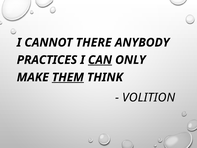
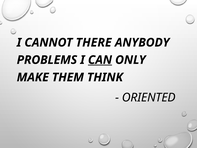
PRACTICES: PRACTICES -> PROBLEMS
THEM underline: present -> none
VOLITION: VOLITION -> ORIENTED
